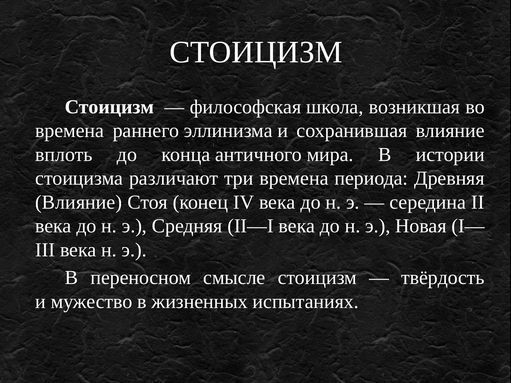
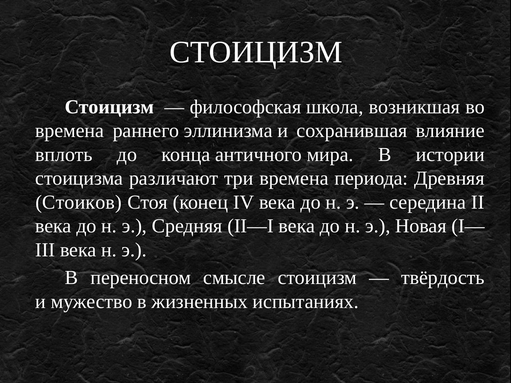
Влияние at (79, 202): Влияние -> Стоиков
